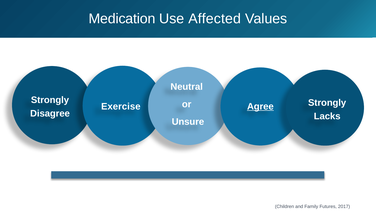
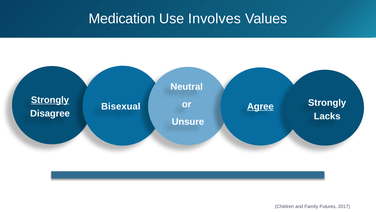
Affected: Affected -> Involves
Strongly at (50, 100) underline: none -> present
Exercise: Exercise -> Bisexual
